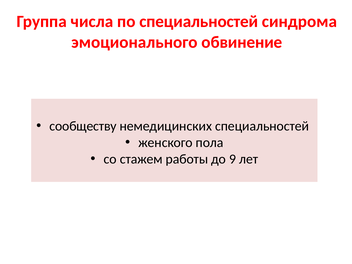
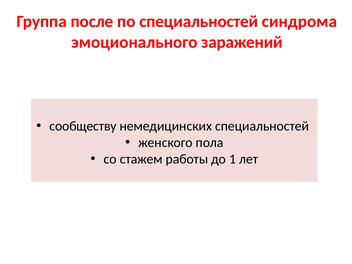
числа: числа -> после
обвинение: обвинение -> заражений
9: 9 -> 1
